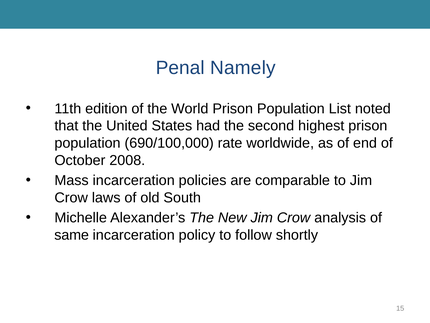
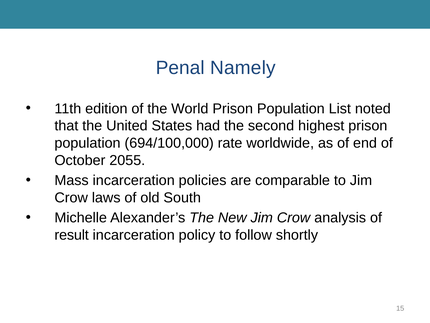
690/100,000: 690/100,000 -> 694/100,000
2008: 2008 -> 2055
same: same -> result
